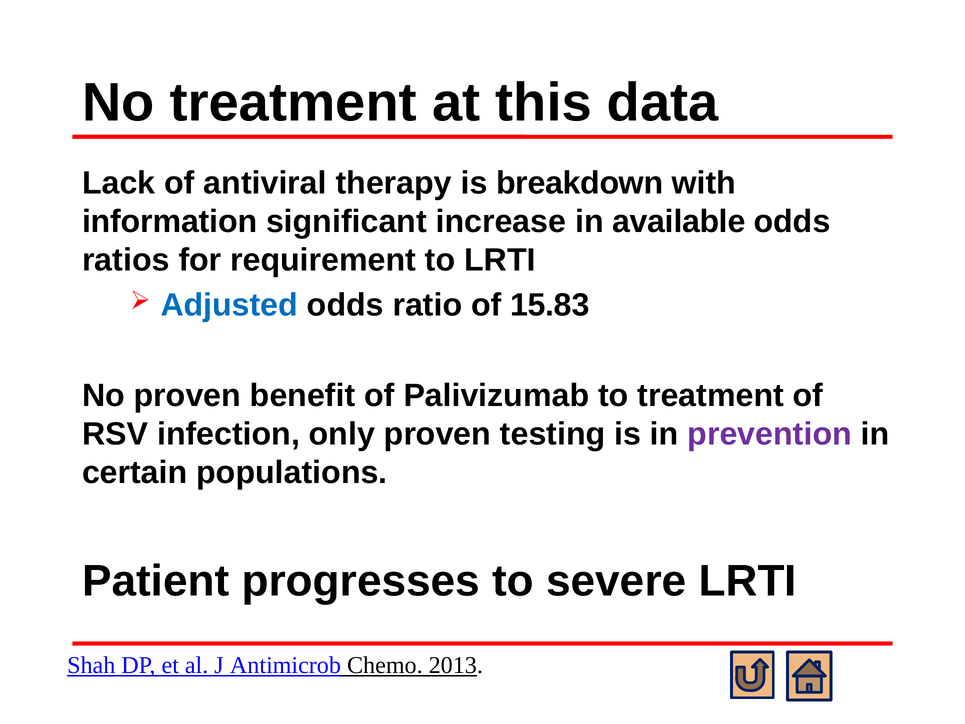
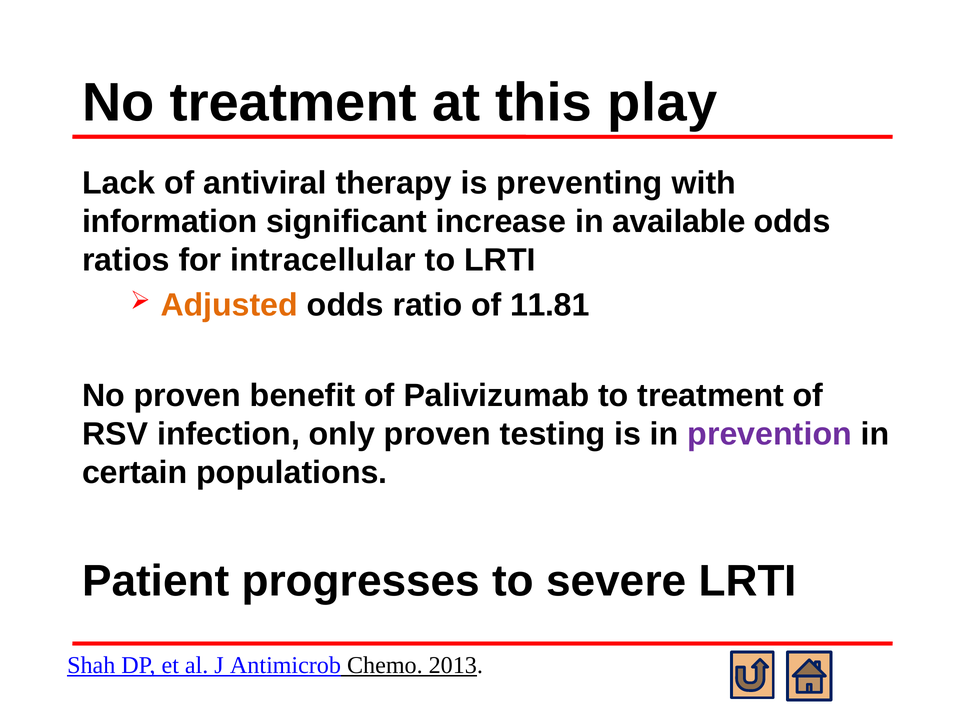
data: data -> play
breakdown: breakdown -> preventing
requirement: requirement -> intracellular
Adjusted colour: blue -> orange
15.83: 15.83 -> 11.81
